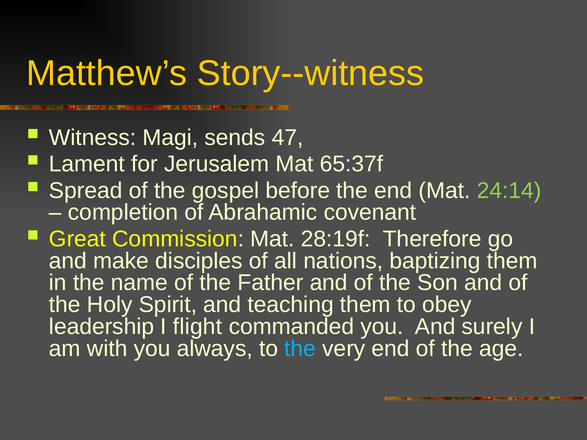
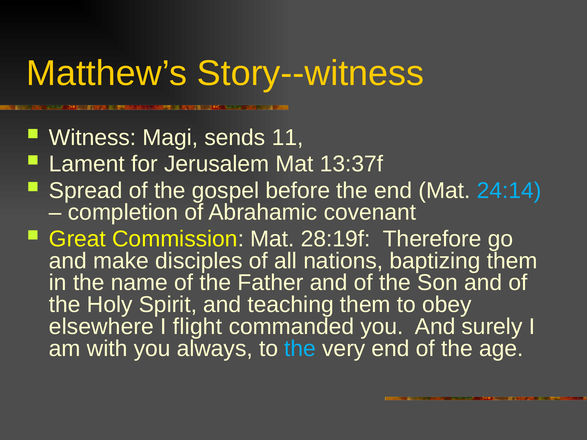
47: 47 -> 11
65:37f: 65:37f -> 13:37f
24:14 colour: light green -> light blue
leadership: leadership -> elsewhere
